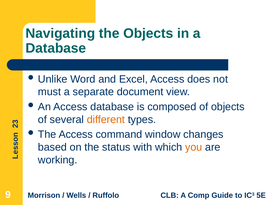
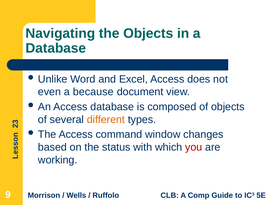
must: must -> even
separate: separate -> because
you colour: orange -> red
